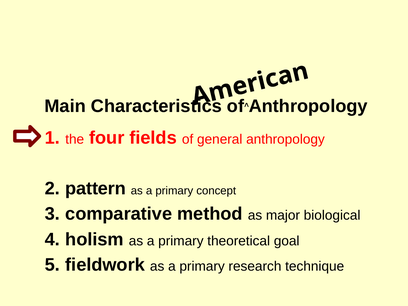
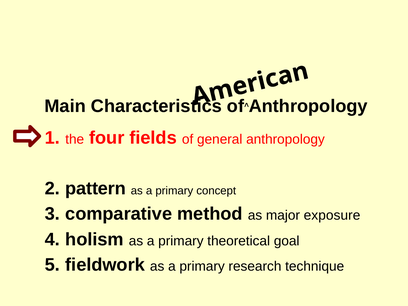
biological: biological -> exposure
